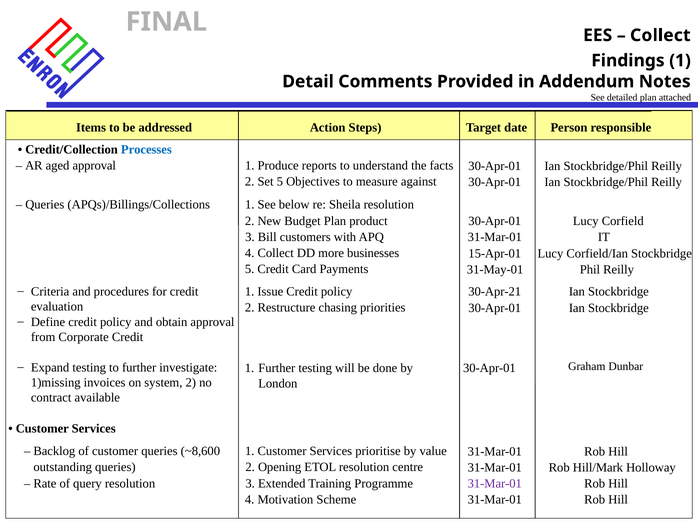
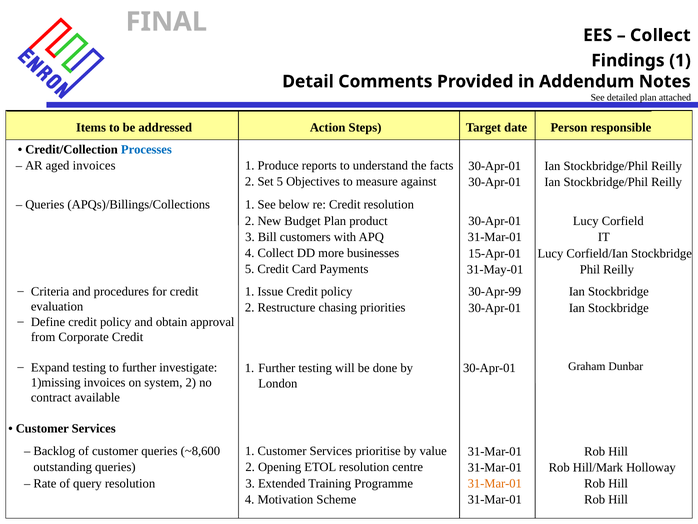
aged approval: approval -> invoices
re Sheila: Sheila -> Credit
30-Apr-21: 30-Apr-21 -> 30-Apr-99
31-Mar-01 at (495, 483) colour: purple -> orange
